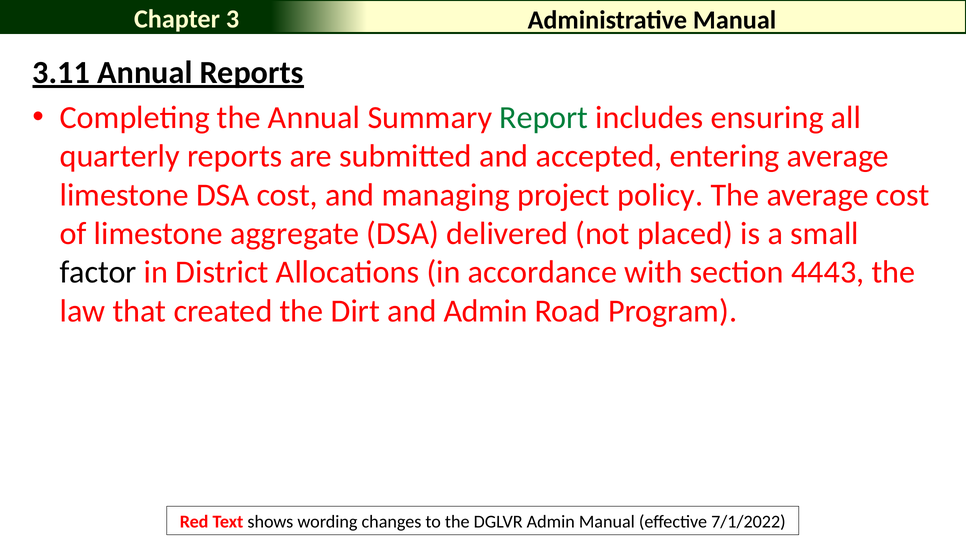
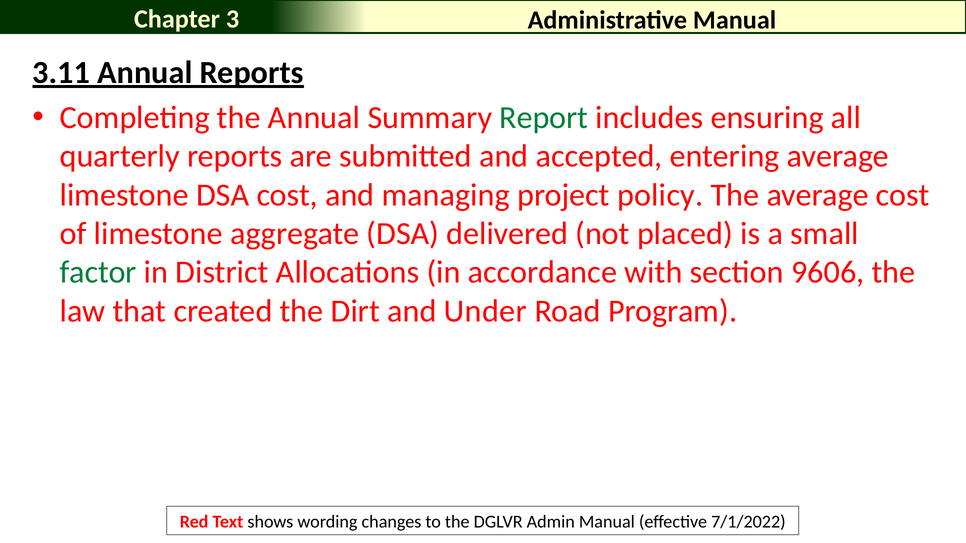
factor colour: black -> green
4443: 4443 -> 9606
and Admin: Admin -> Under
